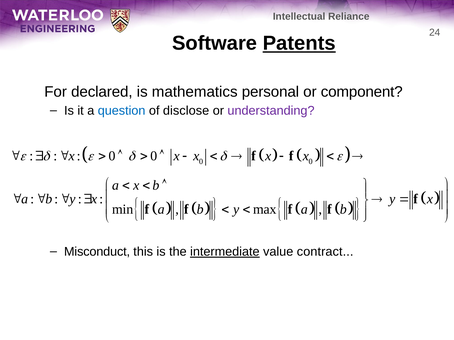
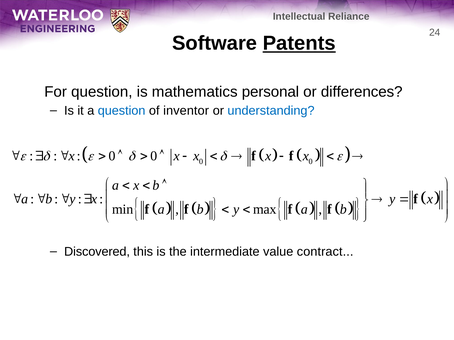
For declared: declared -> question
component: component -> differences
disclose: disclose -> inventor
understanding colour: purple -> blue
Misconduct: Misconduct -> Discovered
intermediate underline: present -> none
